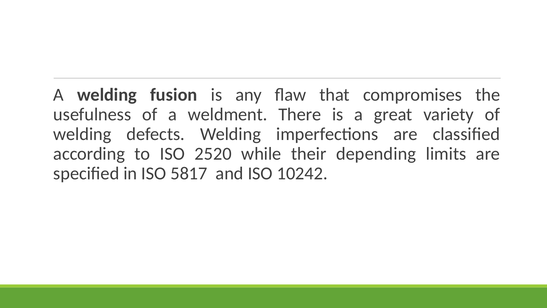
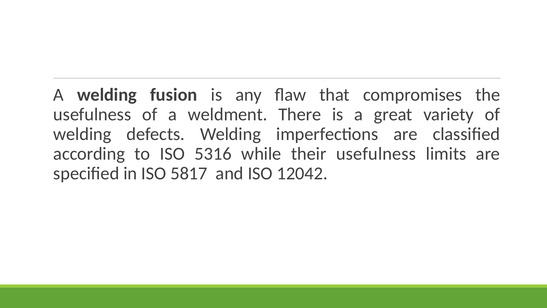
2520: 2520 -> 5316
their depending: depending -> usefulness
10242: 10242 -> 12042
